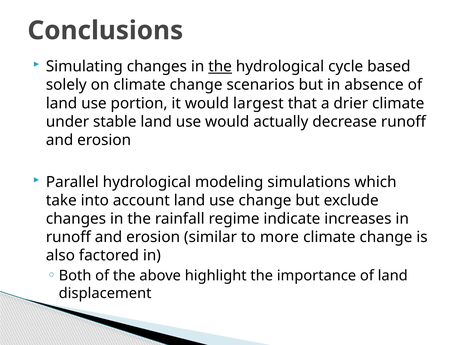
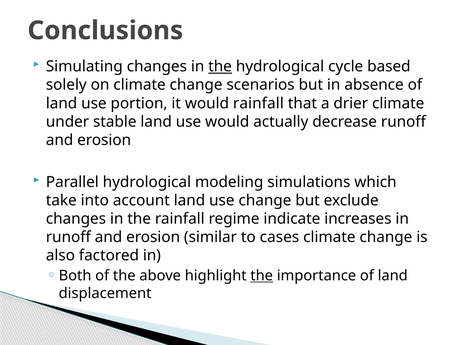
would largest: largest -> rainfall
more: more -> cases
the at (262, 275) underline: none -> present
